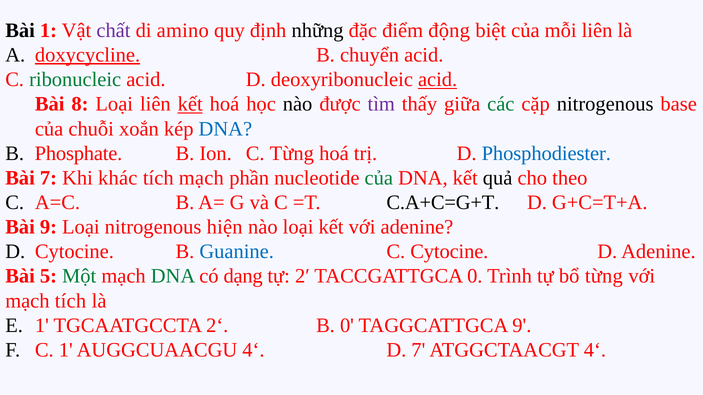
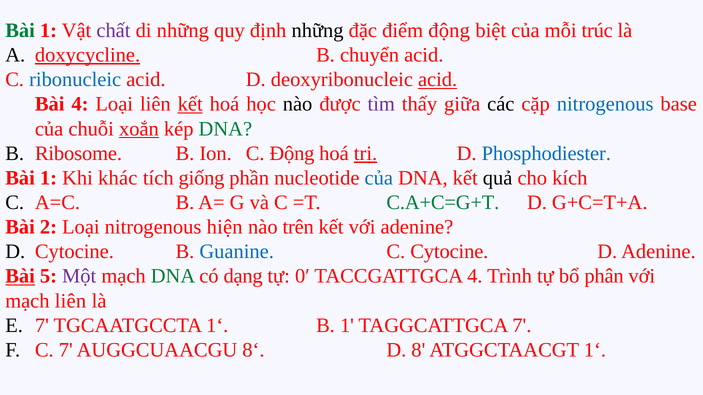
Bài at (20, 30) colour: black -> green
di amino: amino -> những
mỗi liên: liên -> trúc
ribonucleic colour: green -> blue
Bài 8: 8 -> 4
các colour: green -> black
nitrogenous at (605, 104) colour: black -> blue
xoắn underline: none -> present
DNA at (225, 129) colour: blue -> green
Phosphate: Phosphate -> Ribosome
C Từng: Từng -> Động
trị underline: none -> present
7 at (48, 178): 7 -> 1
tích mạch: mạch -> giống
của at (379, 178) colour: green -> blue
theo: theo -> kích
C.A+C=G+T colour: black -> green
Bài 9: 9 -> 2
nào loại: loại -> trên
Bài at (20, 277) underline: none -> present
Một colour: green -> purple
2′: 2′ -> 0′
TACCGATTGCA 0: 0 -> 4
bổ từng: từng -> phân
mạch tích: tích -> liên
1 at (42, 326): 1 -> 7
TGCAATGCCTA 2‘: 2‘ -> 1‘
B 0: 0 -> 1
TAGGCATTGCA 9: 9 -> 7
C 1: 1 -> 7
AUGGCUAACGU 4‘: 4‘ -> 8‘
D 7: 7 -> 8
ATGGCTAACGT 4‘: 4‘ -> 1‘
